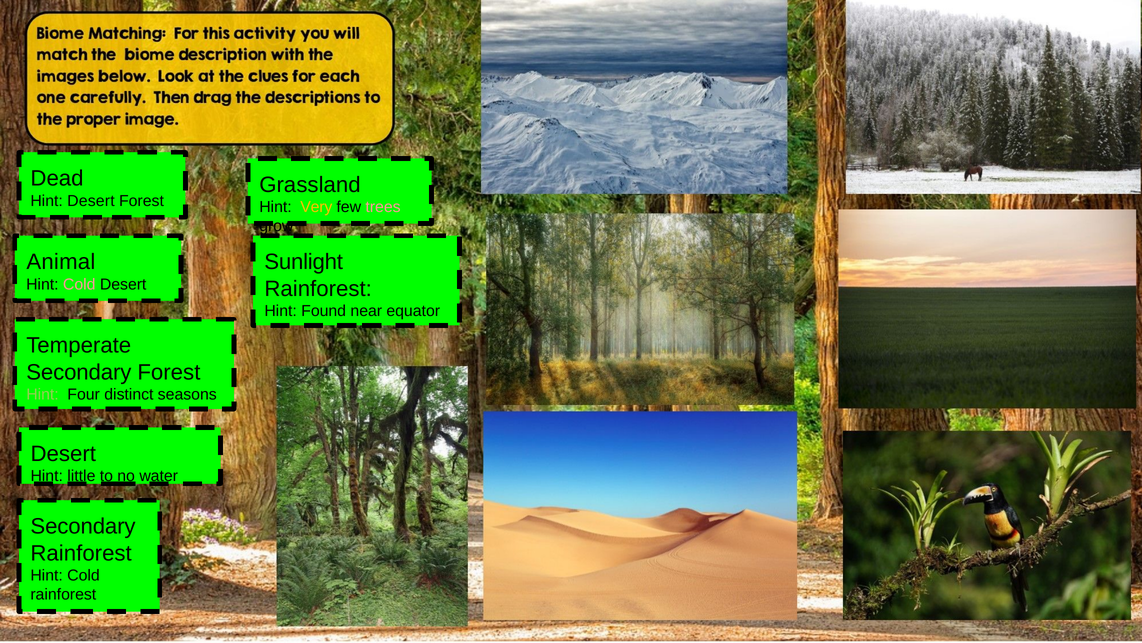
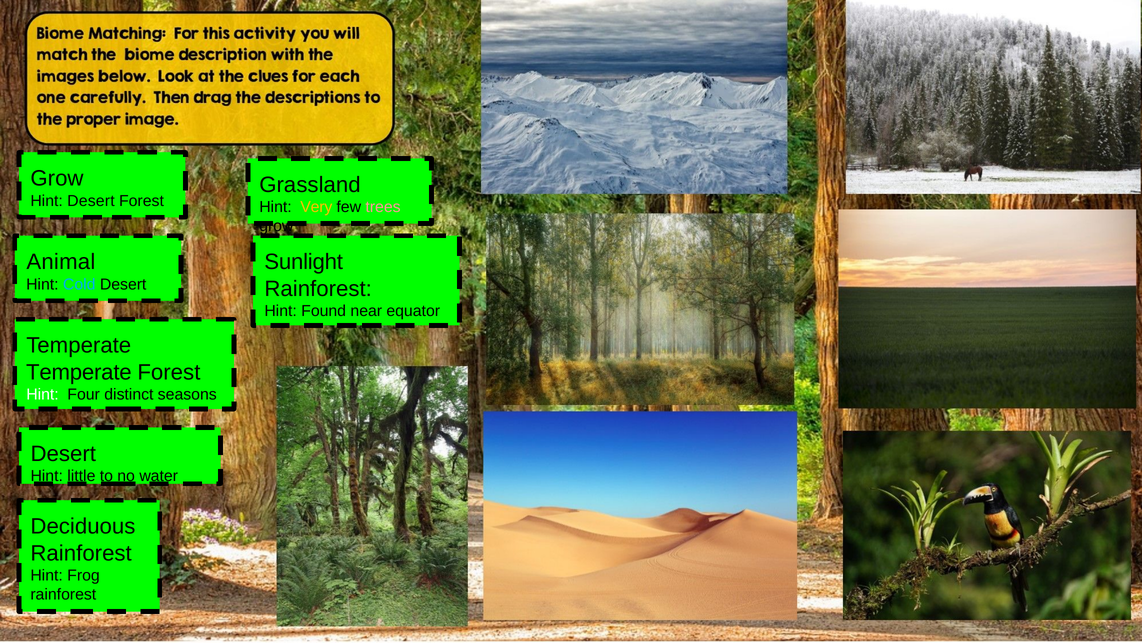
Dead at (57, 178): Dead -> Grow
Cold at (79, 284) colour: pink -> light blue
Secondary at (79, 372): Secondary -> Temperate
Hint at (42, 394) colour: light green -> white
Secondary at (83, 526): Secondary -> Deciduous
Cold at (83, 575): Cold -> Frog
